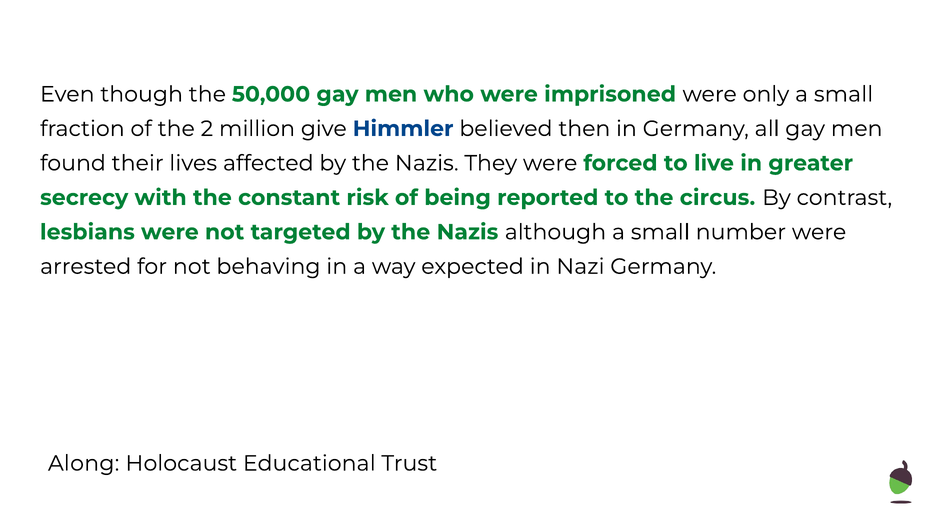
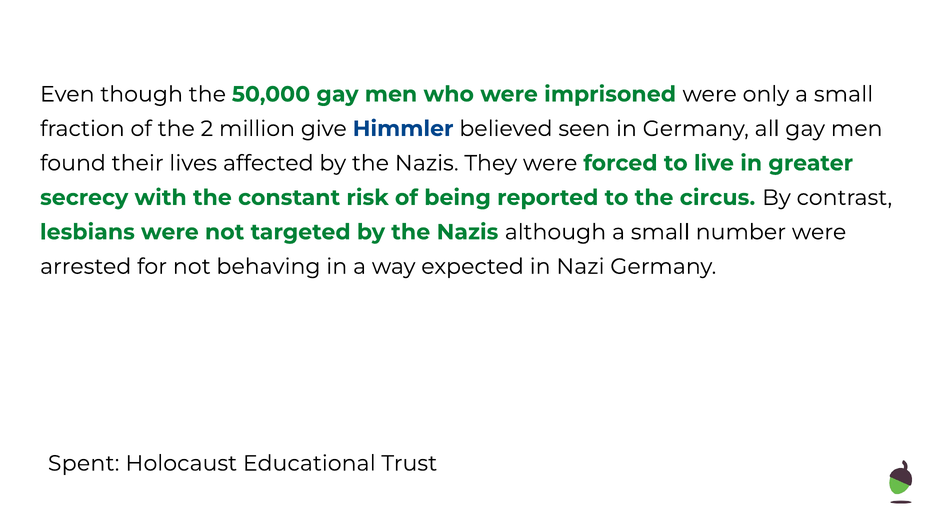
then: then -> seen
Along: Along -> Spent
